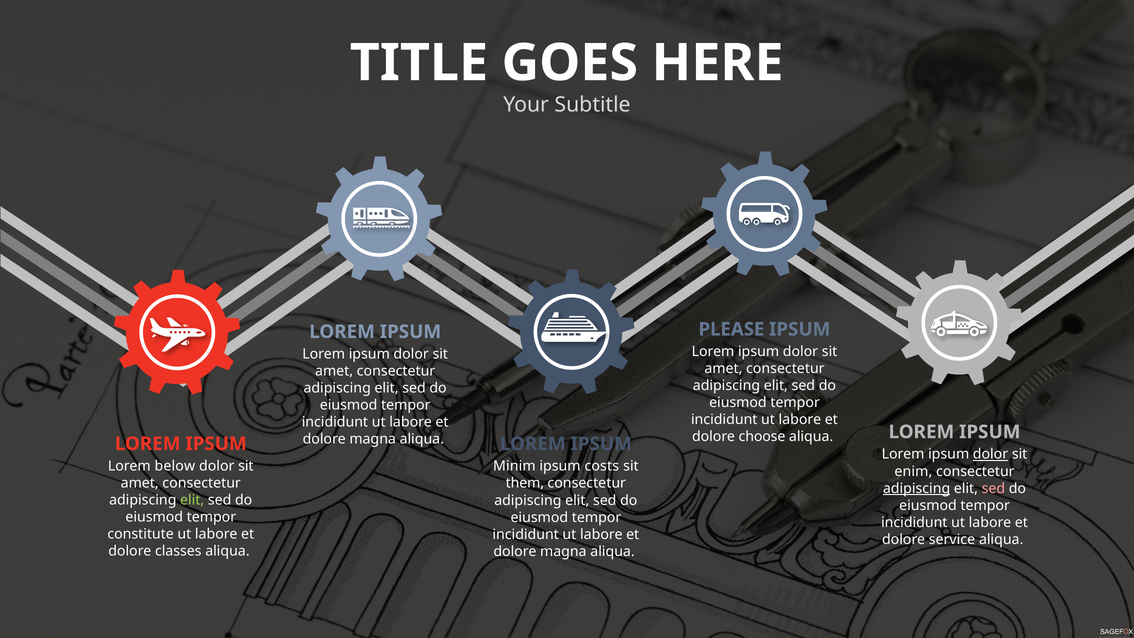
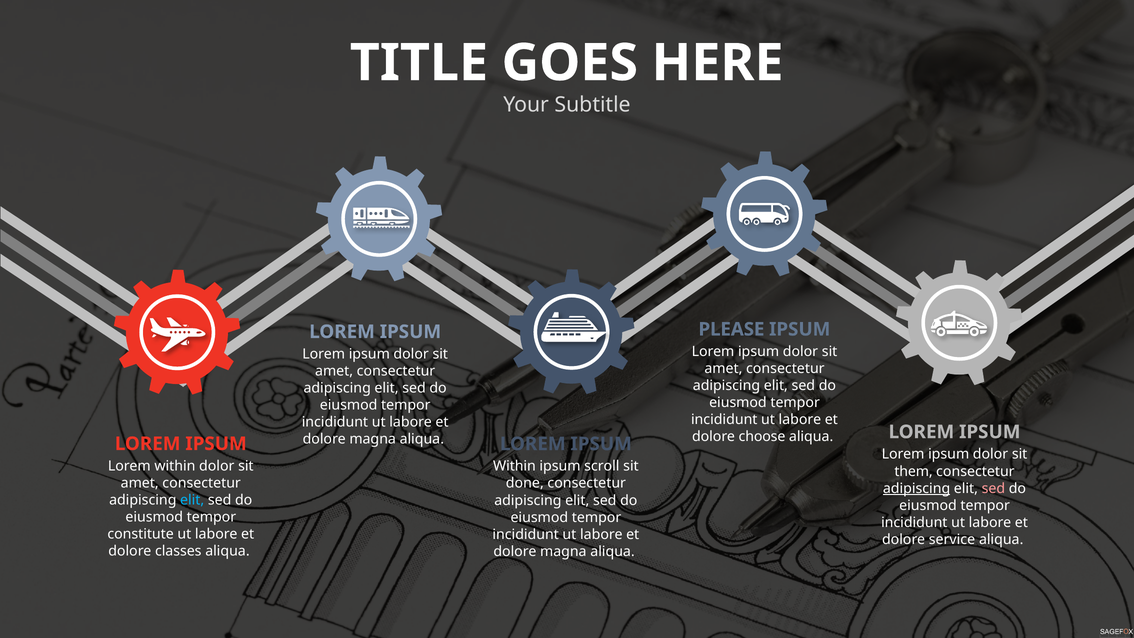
dolor at (990, 454) underline: present -> none
Lorem below: below -> within
Minim at (514, 466): Minim -> Within
costs: costs -> scroll
enim: enim -> them
them: them -> done
elit at (192, 500) colour: light green -> light blue
